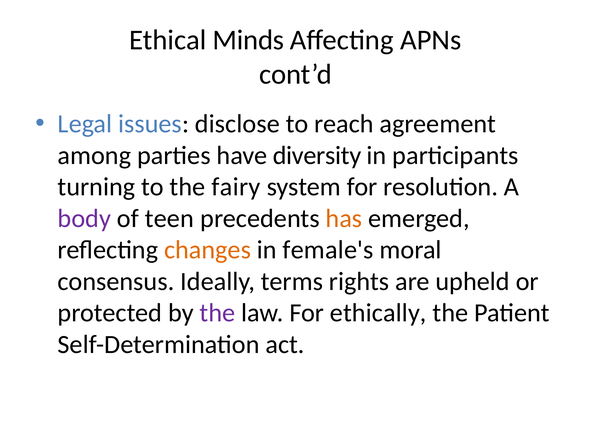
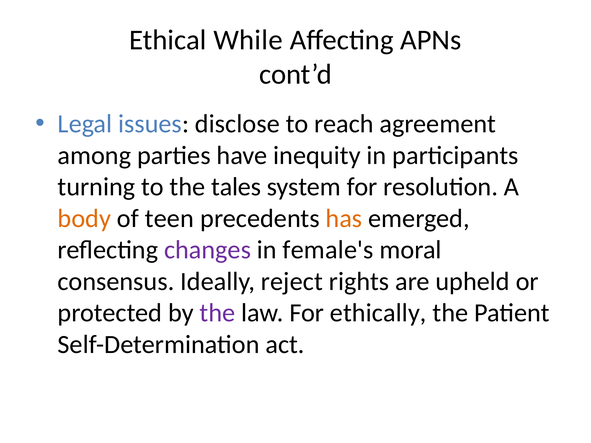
Minds: Minds -> While
diversity: diversity -> inequity
fairy: fairy -> tales
body colour: purple -> orange
changes colour: orange -> purple
terms: terms -> reject
